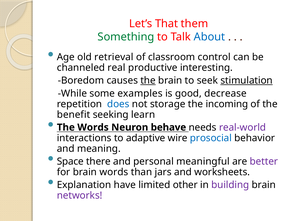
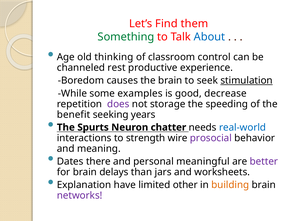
That: That -> Find
retrieval: retrieval -> thinking
real: real -> rest
interesting: interesting -> experience
the at (148, 81) underline: present -> none
does colour: blue -> purple
incoming: incoming -> speeding
learn: learn -> years
The Words: Words -> Spurts
behave: behave -> chatter
real-world colour: purple -> blue
adaptive: adaptive -> strength
prosocial colour: blue -> purple
Space: Space -> Dates
brain words: words -> delays
building colour: purple -> orange
